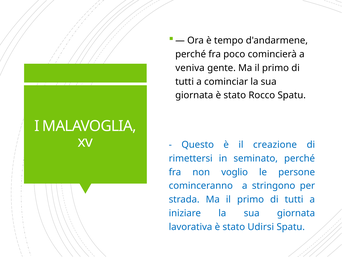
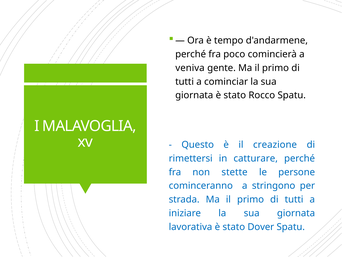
seminato: seminato -> catturare
voglio: voglio -> stette
Udirsi: Udirsi -> Dover
